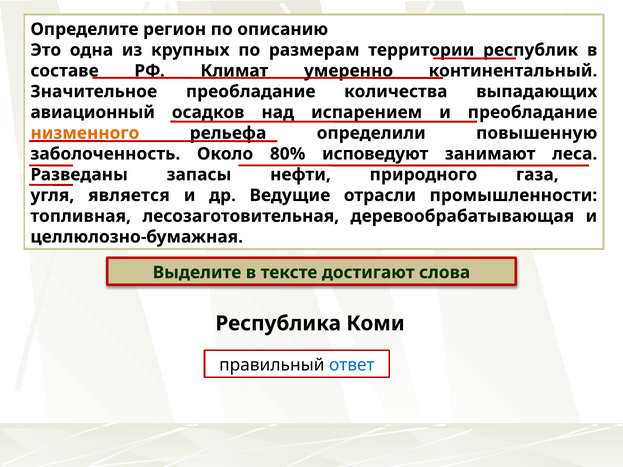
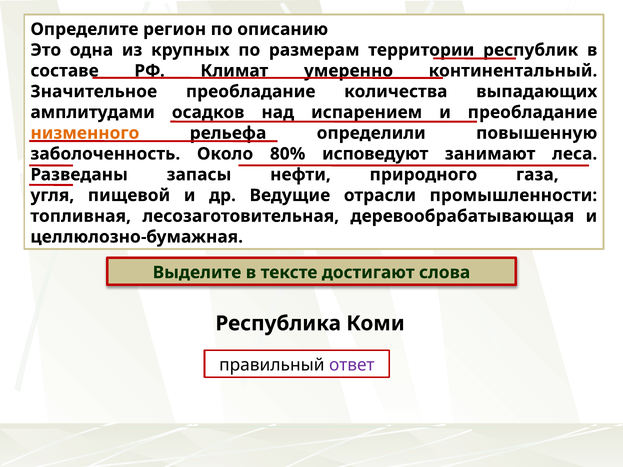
авиационный: авиационный -> амплитудами
является: является -> пищевой
ответ colour: blue -> purple
